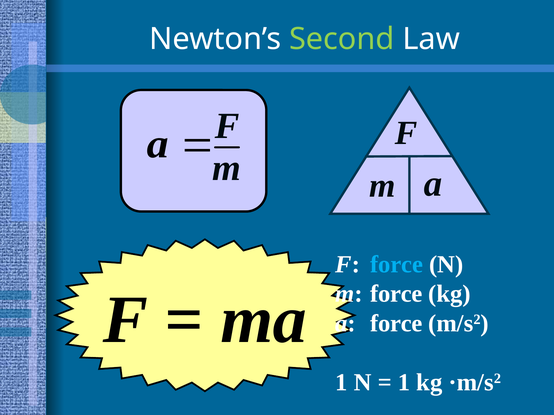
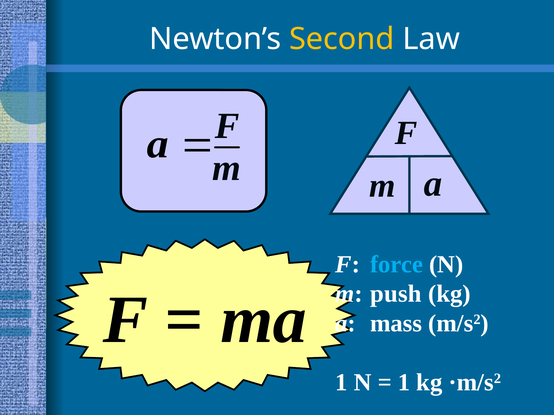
Second colour: light green -> yellow
m force: force -> push
a force: force -> mass
